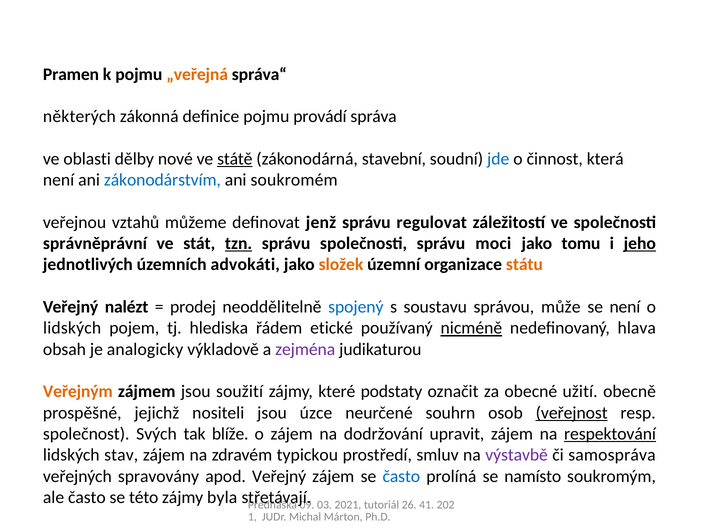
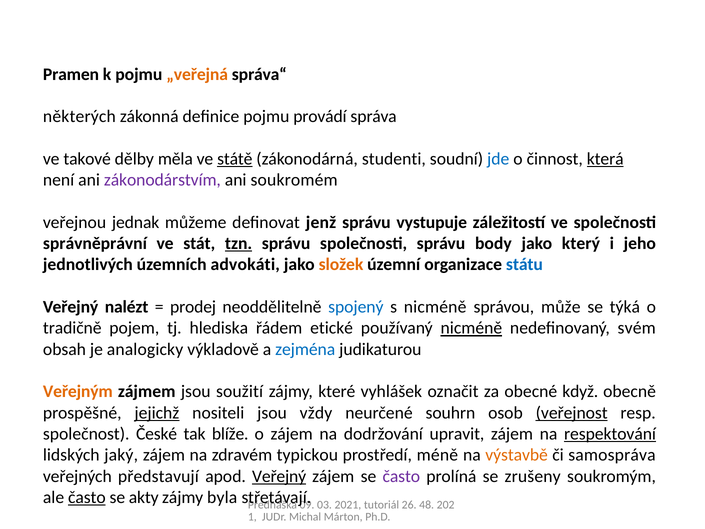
oblasti: oblasti -> takové
nové: nové -> měla
stavební: stavební -> studenti
která underline: none -> present
zákonodárstvím colour: blue -> purple
vztahů: vztahů -> jednak
regulovat: regulovat -> vystupuje
moci: moci -> body
tomu: tomu -> který
jeho underline: present -> none
státu colour: orange -> blue
s soustavu: soustavu -> nicméně
se není: není -> týká
lidských at (72, 328): lidských -> tradičně
hlava: hlava -> svém
zejména colour: purple -> blue
podstaty: podstaty -> vyhlášek
užití: užití -> když
jejichž underline: none -> present
úzce: úzce -> vždy
Svých: Svých -> České
stav: stav -> jaký
smluv: smluv -> méně
výstavbě colour: purple -> orange
spravovány: spravovány -> představují
Veřejný at (279, 476) underline: none -> present
často at (401, 476) colour: blue -> purple
namísto: namísto -> zrušeny
často at (87, 497) underline: none -> present
této: této -> akty
41: 41 -> 48
